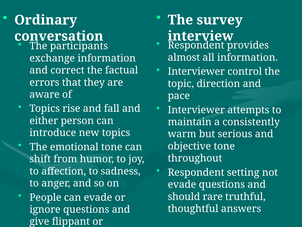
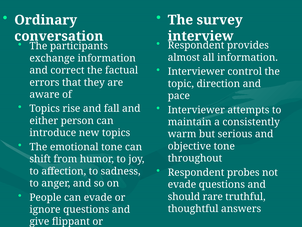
setting: setting -> probes
